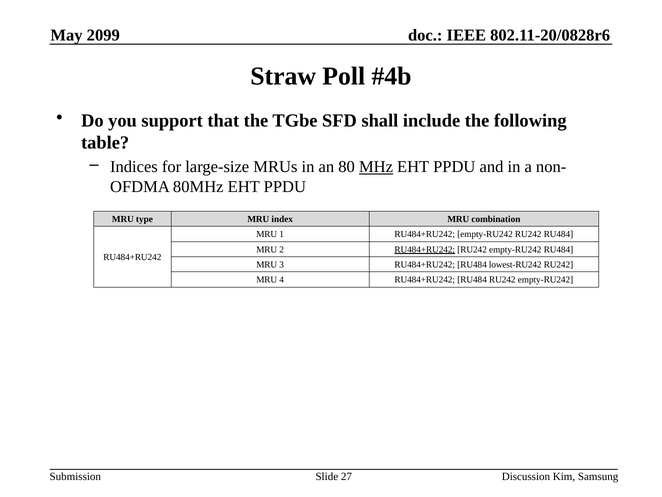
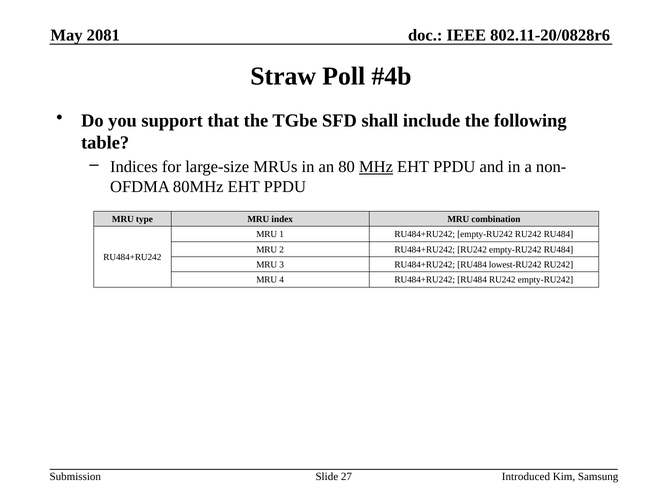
2099: 2099 -> 2081
RU484+RU242 at (425, 249) underline: present -> none
Discussion: Discussion -> Introduced
